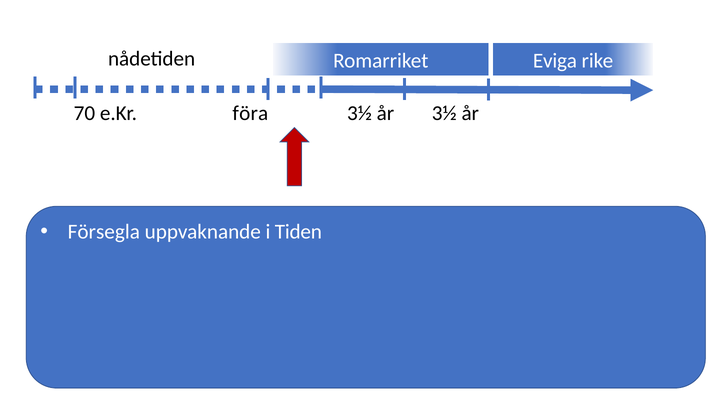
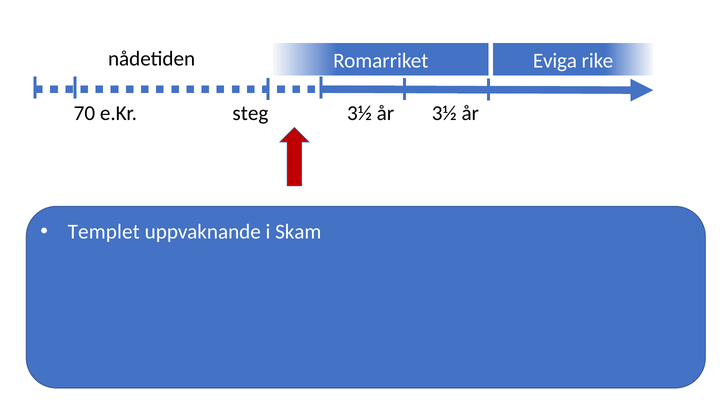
föra: föra -> steg
Försegla: Försegla -> Templet
Tiden: Tiden -> Skam
